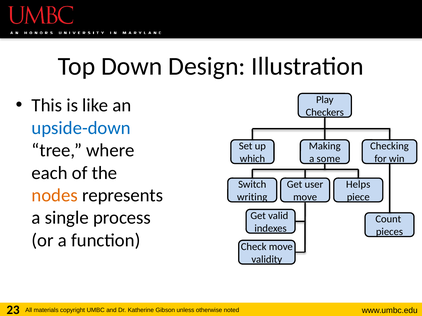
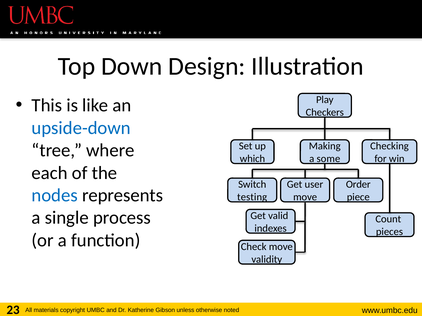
Helps: Helps -> Order
nodes colour: orange -> blue
writing: writing -> testing
